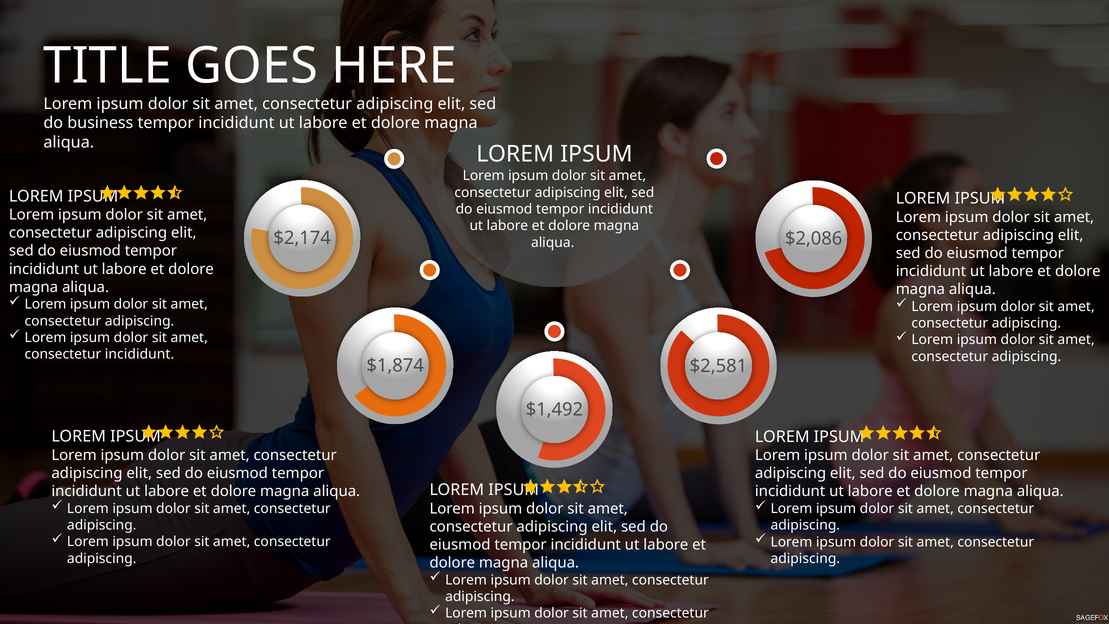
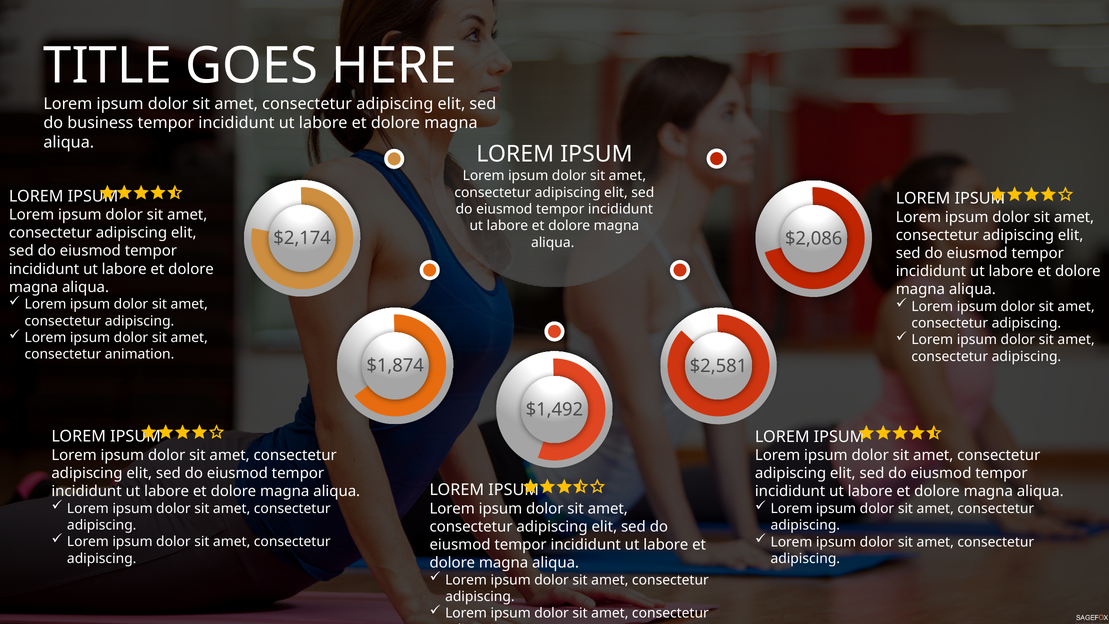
consectetur incididunt: incididunt -> animation
